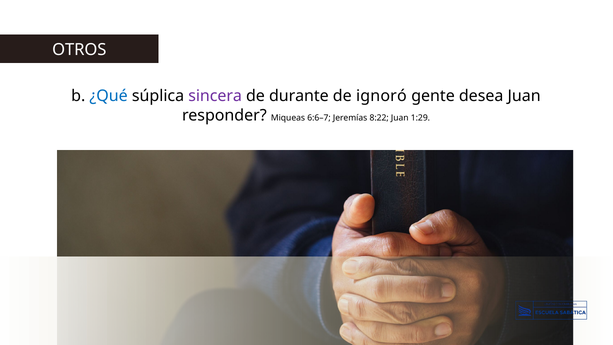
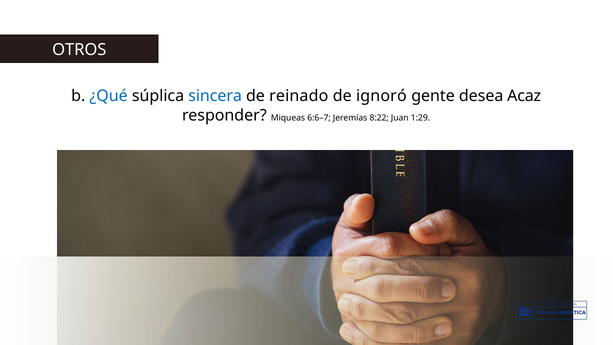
sincera colour: purple -> blue
durante: durante -> reinado
desea Juan: Juan -> Acaz
